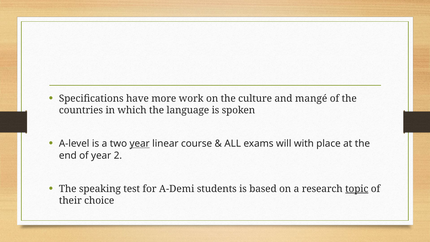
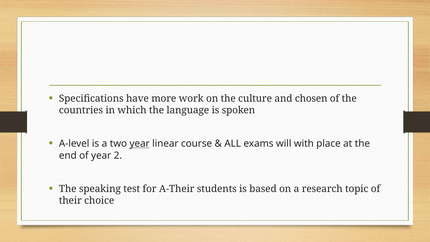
mangé: mangé -> chosen
A-Demi: A-Demi -> A-Their
topic underline: present -> none
